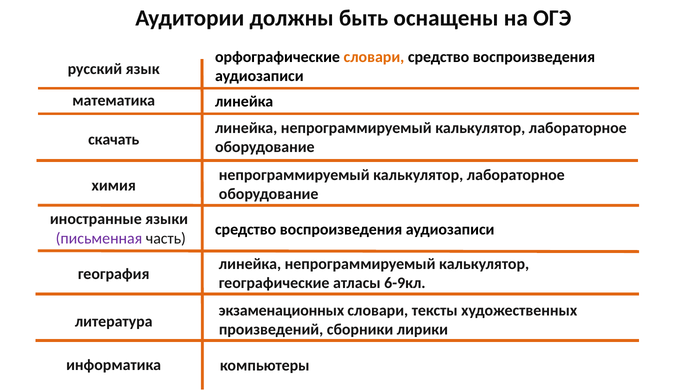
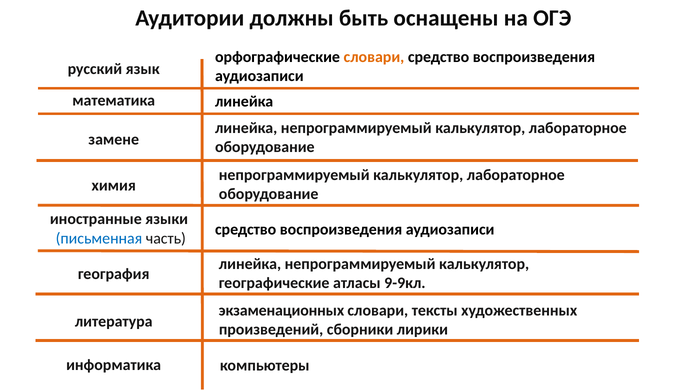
скачать: скачать -> замене
письменная colour: purple -> blue
6-9кл: 6-9кл -> 9-9кл
